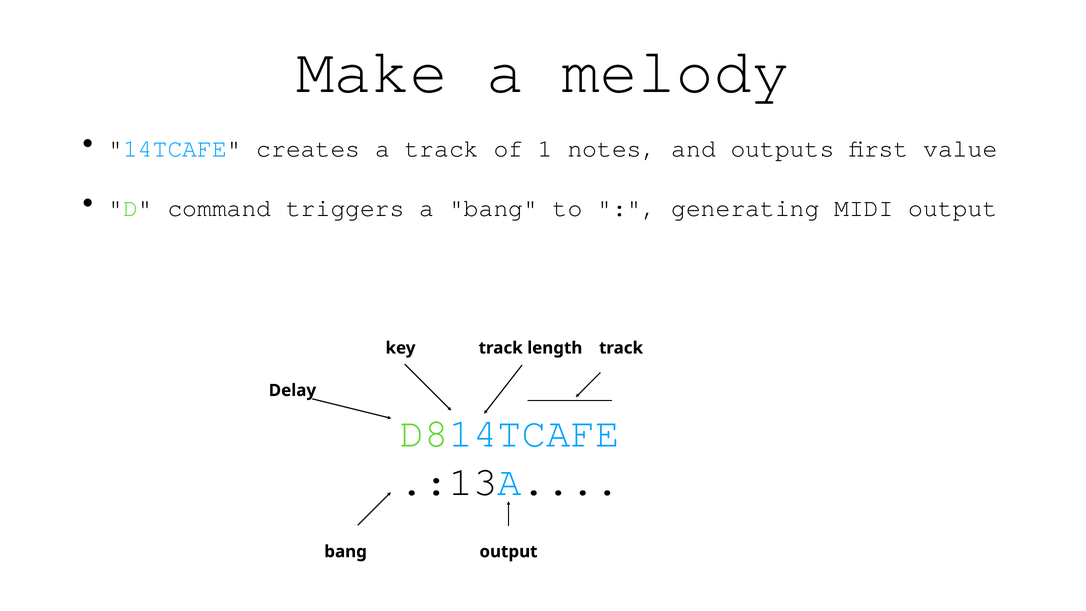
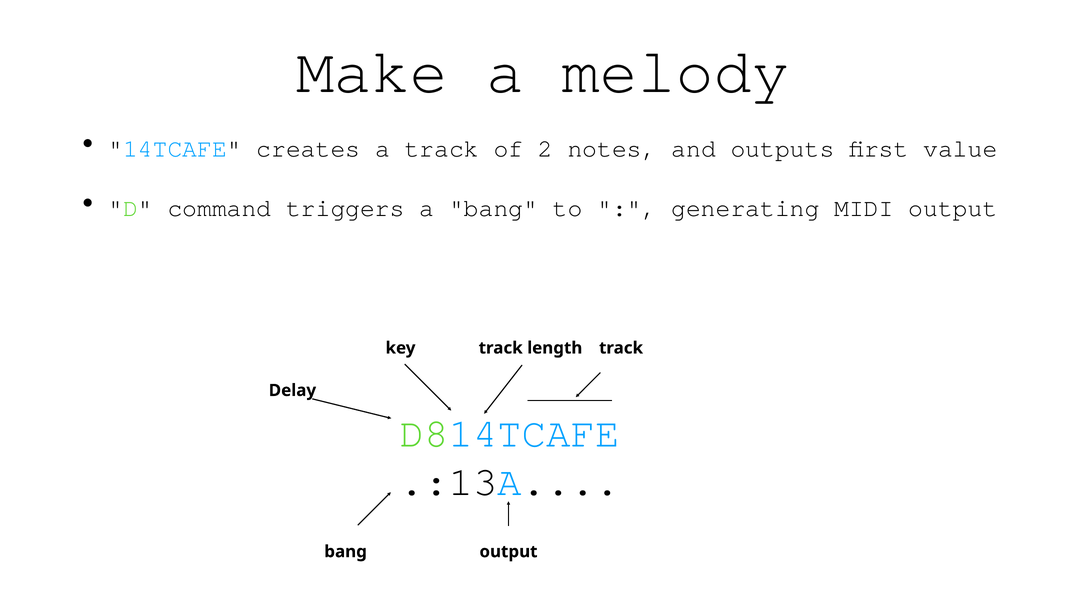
1: 1 -> 2
